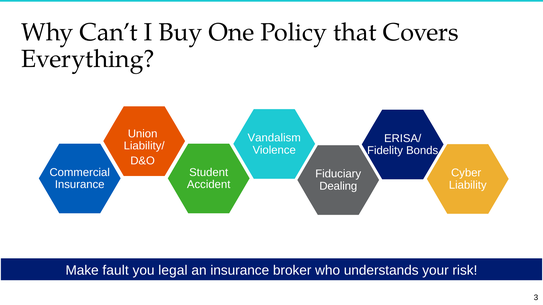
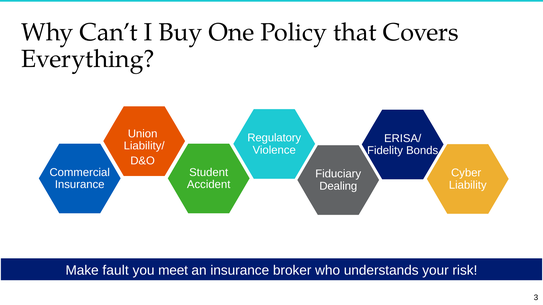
Vandalism: Vandalism -> Regulatory
legal: legal -> meet
